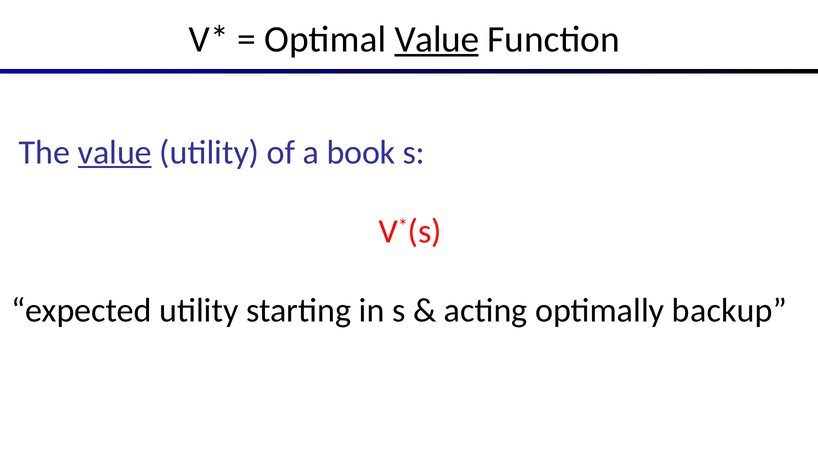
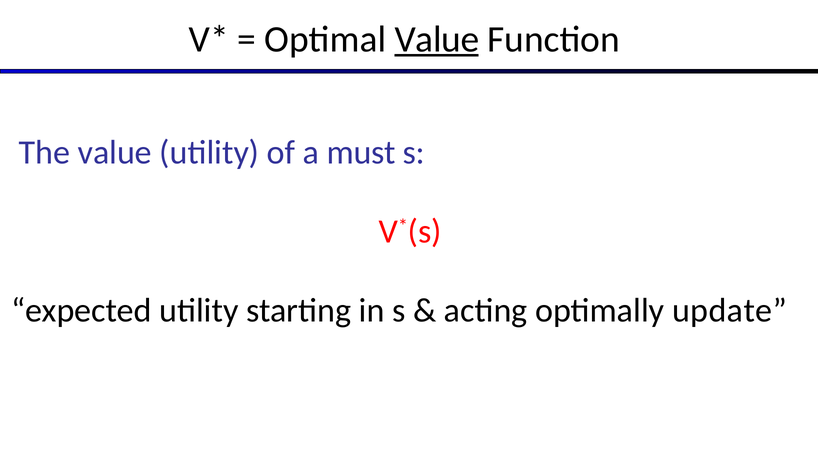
value at (115, 153) underline: present -> none
book: book -> must
backup: backup -> update
